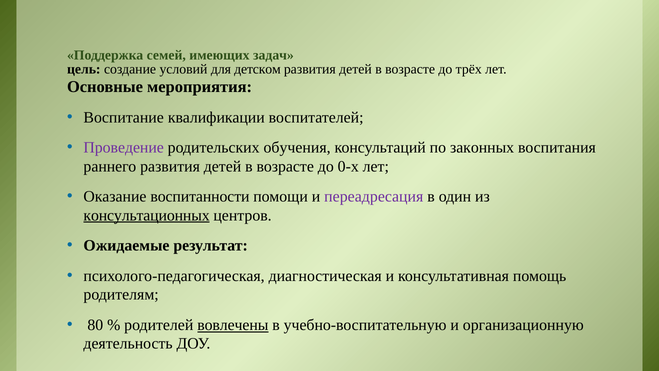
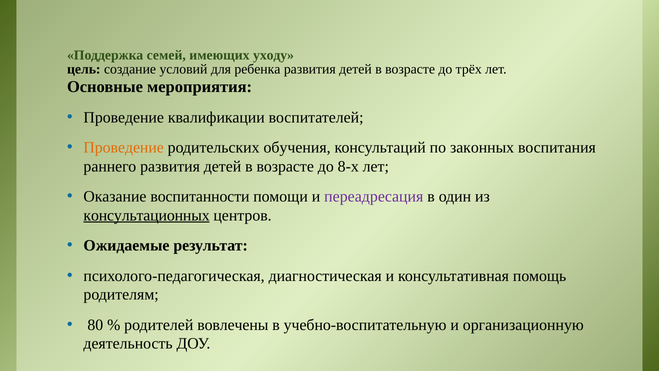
задач: задач -> уходу
детском: детском -> ребенка
Воспитание at (124, 117): Воспитание -> Проведение
Проведение at (124, 148) colour: purple -> orange
0-х: 0-х -> 8-х
вовлечены underline: present -> none
